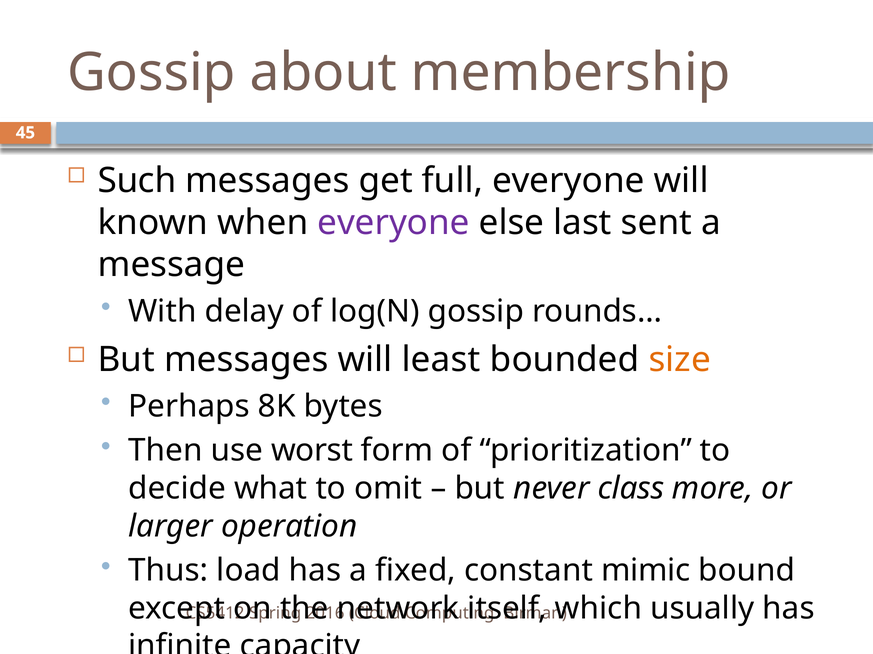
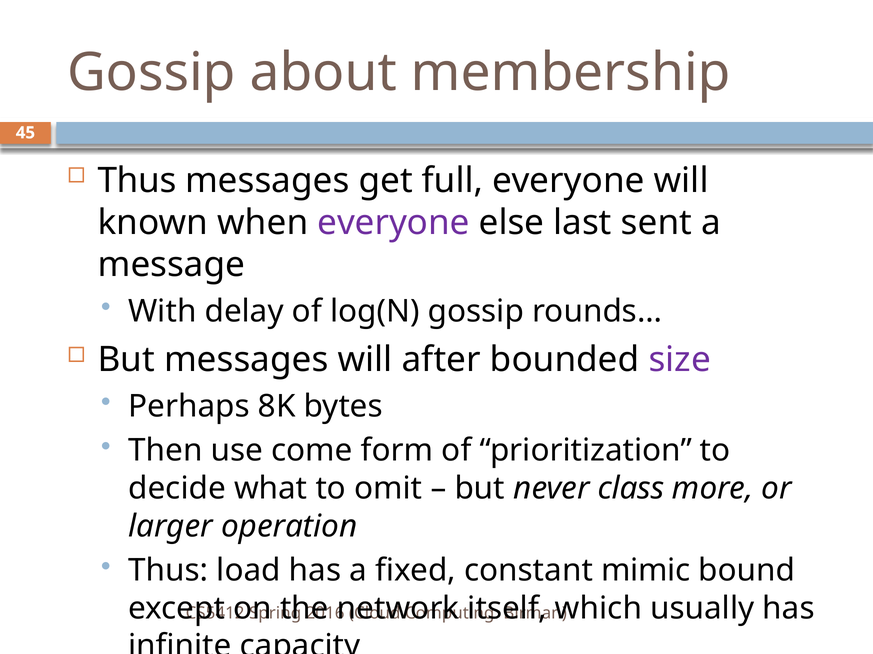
Such at (137, 181): Such -> Thus
least: least -> after
size colour: orange -> purple
worst: worst -> come
